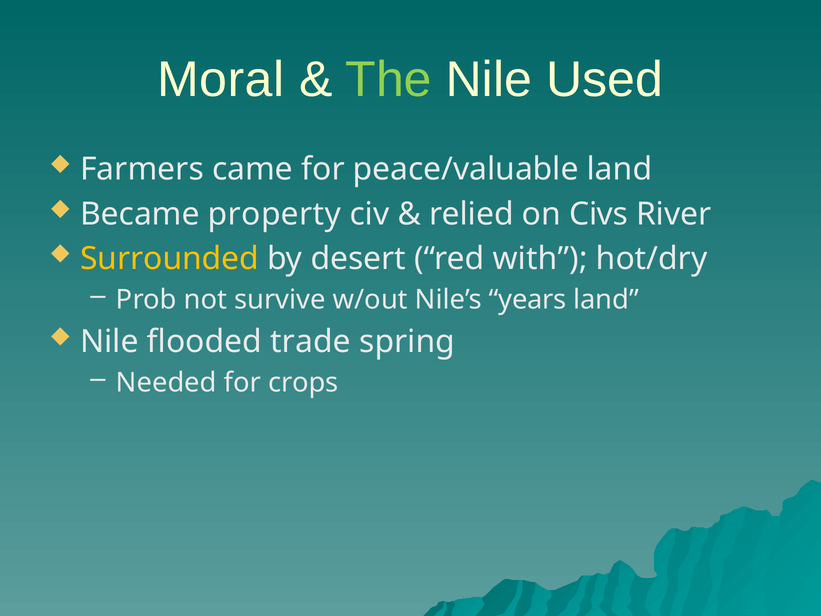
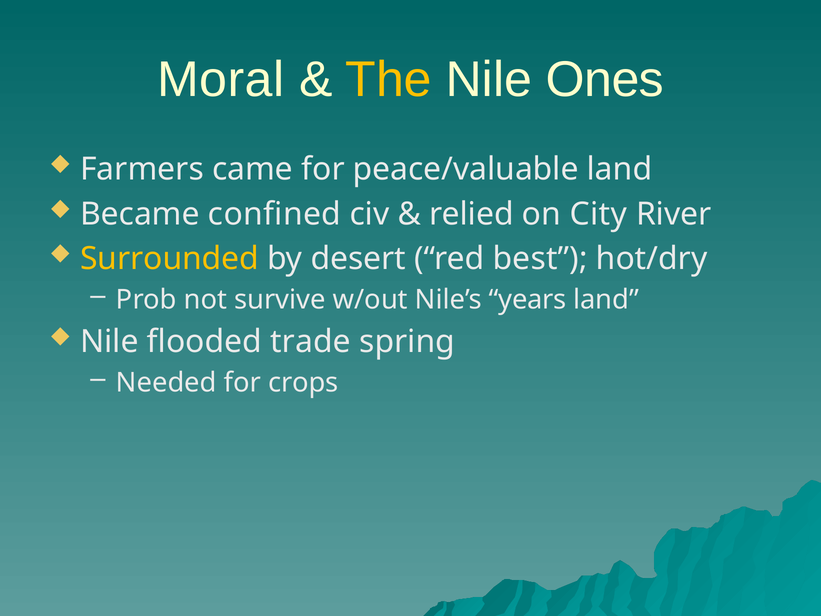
The colour: light green -> yellow
Used: Used -> Ones
property: property -> confined
Civs: Civs -> City
with: with -> best
